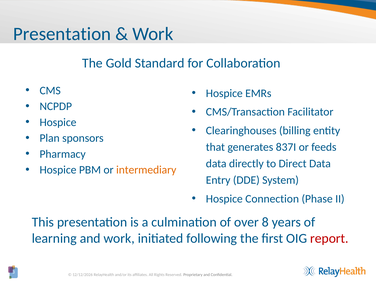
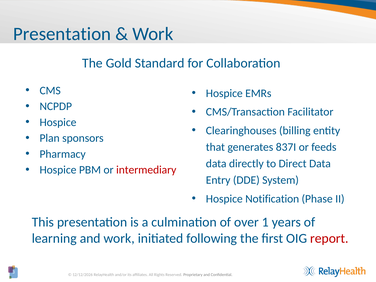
intermediary colour: orange -> red
Connection: Connection -> Notification
8: 8 -> 1
